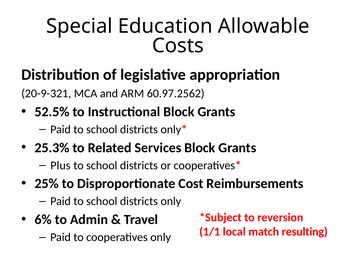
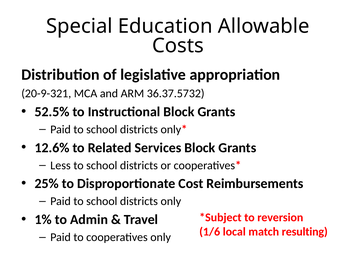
60.97.2562: 60.97.2562 -> 36.37.5732
25.3%: 25.3% -> 12.6%
Plus: Plus -> Less
6%: 6% -> 1%
1/1: 1/1 -> 1/6
